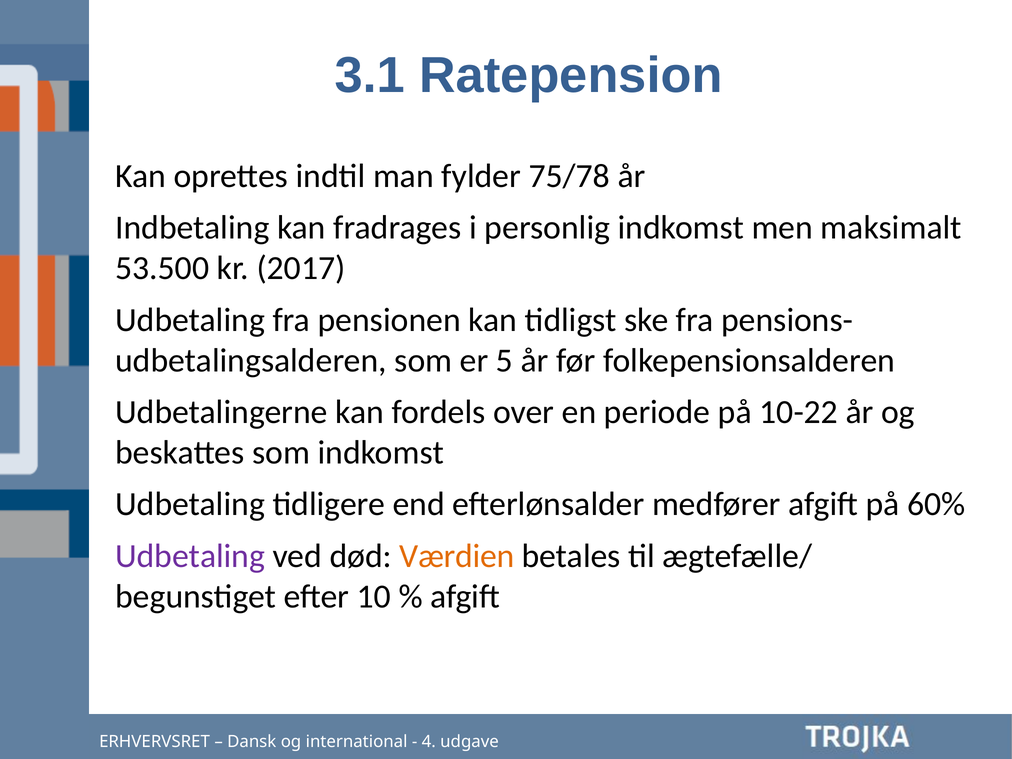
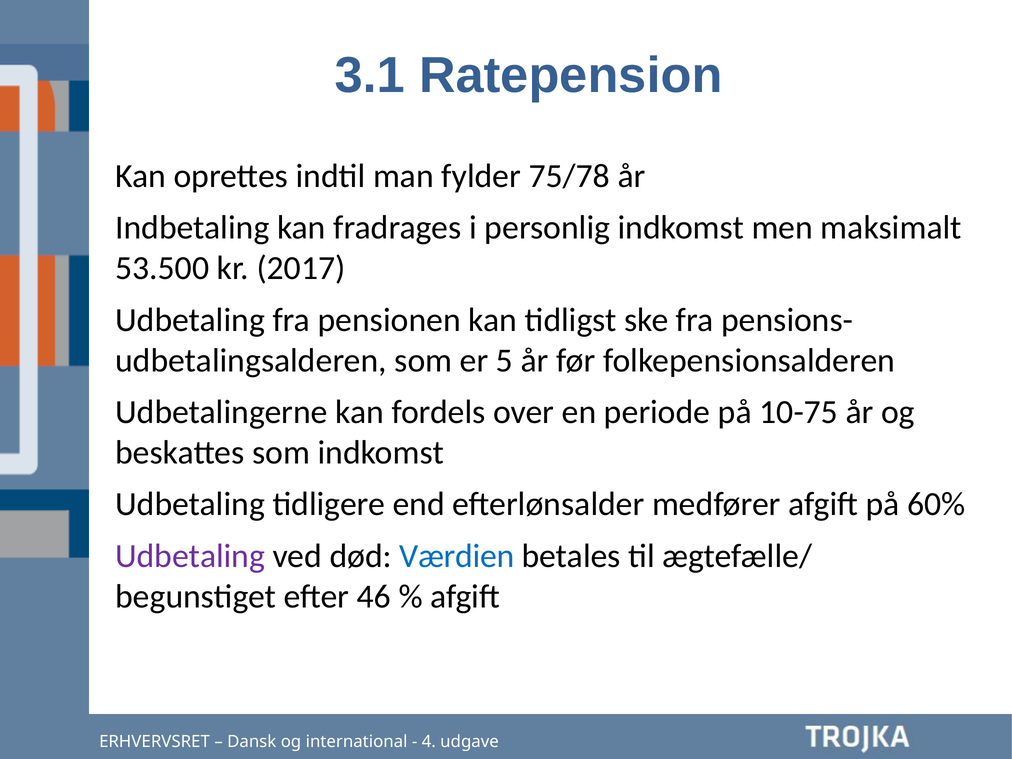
10-22: 10-22 -> 10-75
Værdien colour: orange -> blue
10: 10 -> 46
